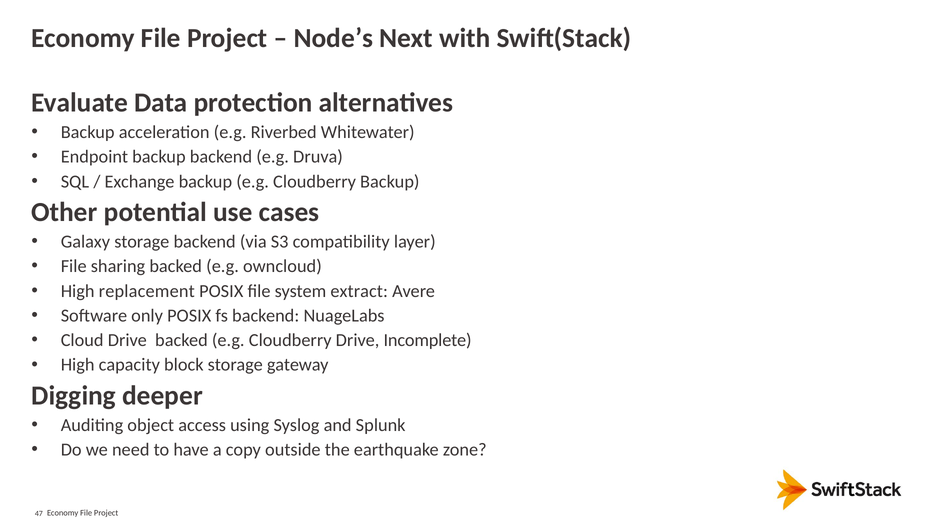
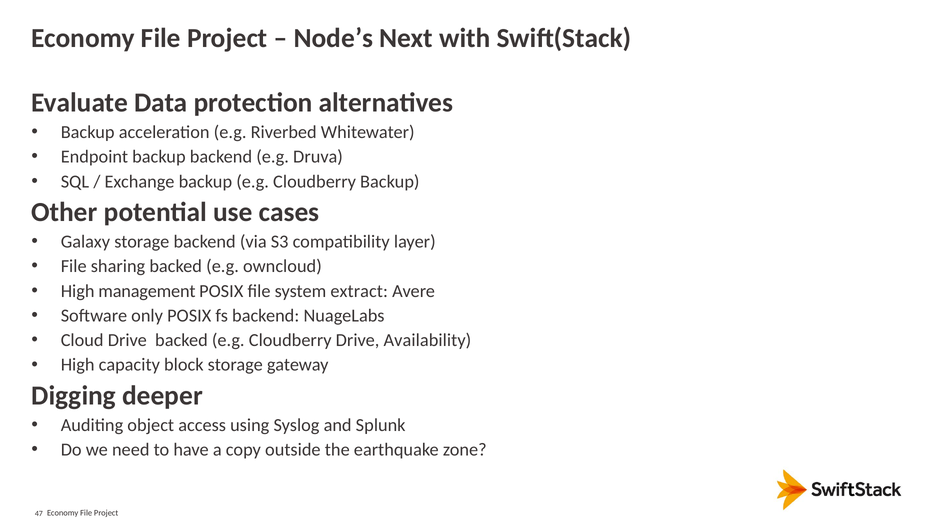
replacement: replacement -> management
Incomplete: Incomplete -> Availability
